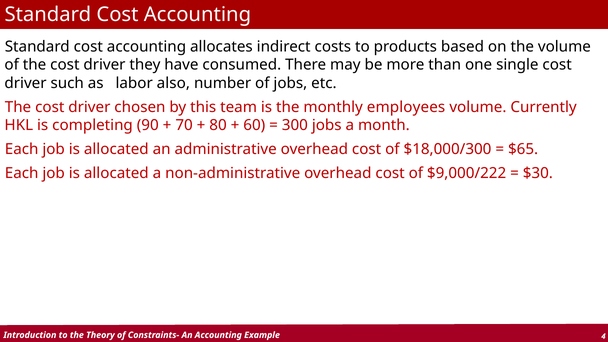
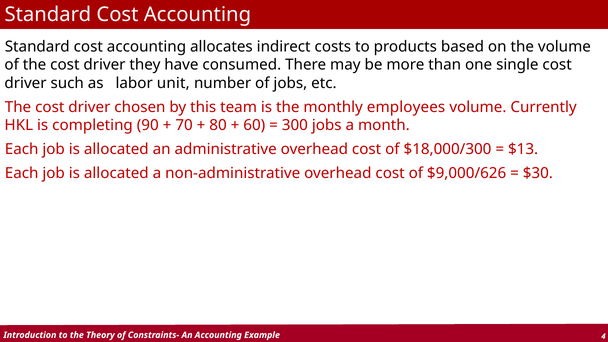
also: also -> unit
$65: $65 -> $13
$9,000/222: $9,000/222 -> $9,000/626
